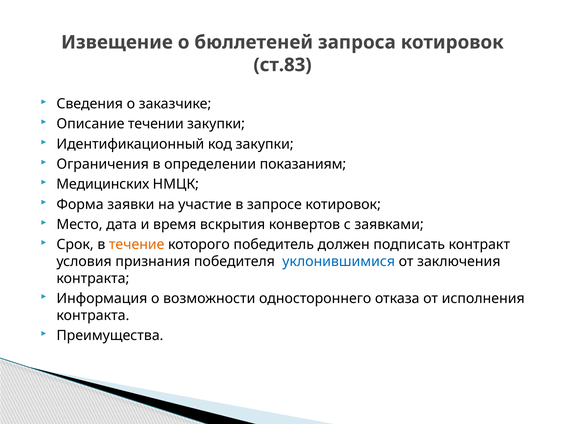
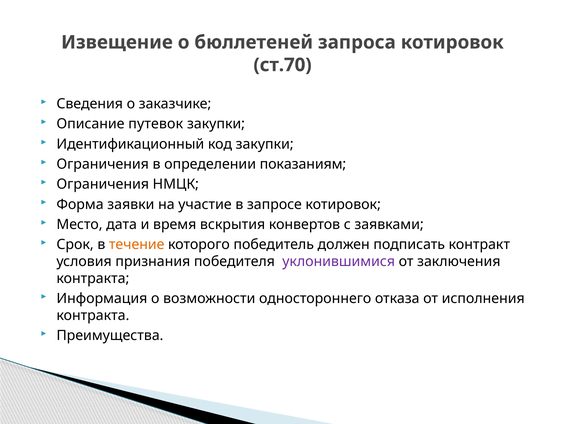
ст.83: ст.83 -> ст.70
течении: течении -> путевок
Медицинских at (103, 184): Медицинских -> Ограничения
уклонившимися colour: blue -> purple
